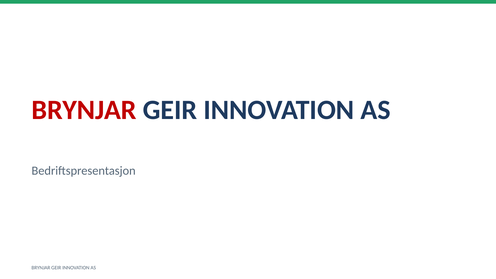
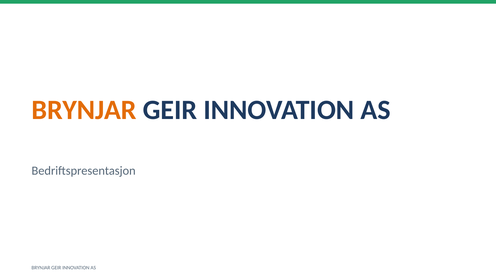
BRYNJAR at (84, 110) colour: red -> orange
